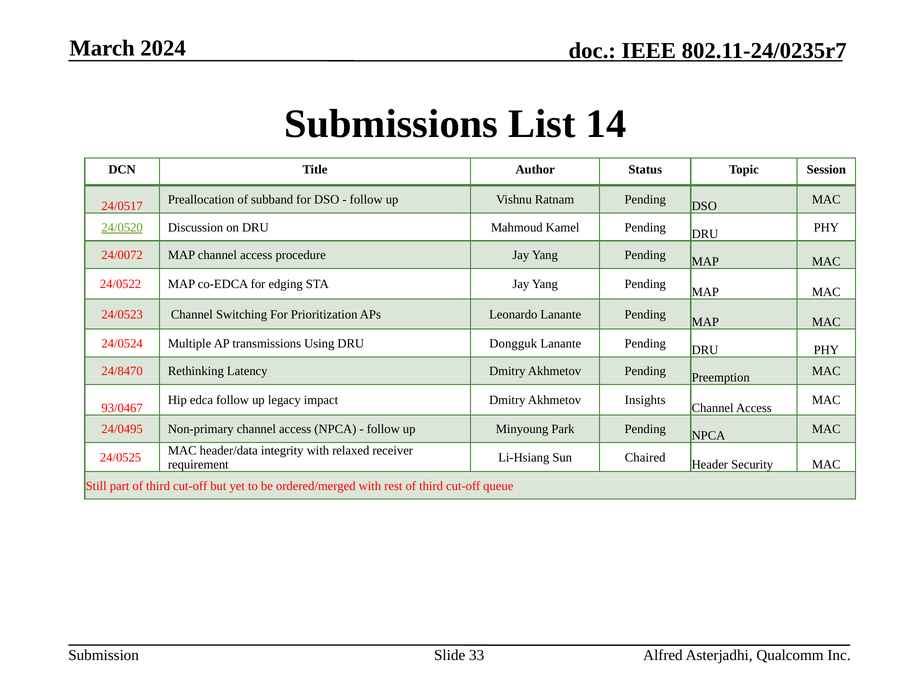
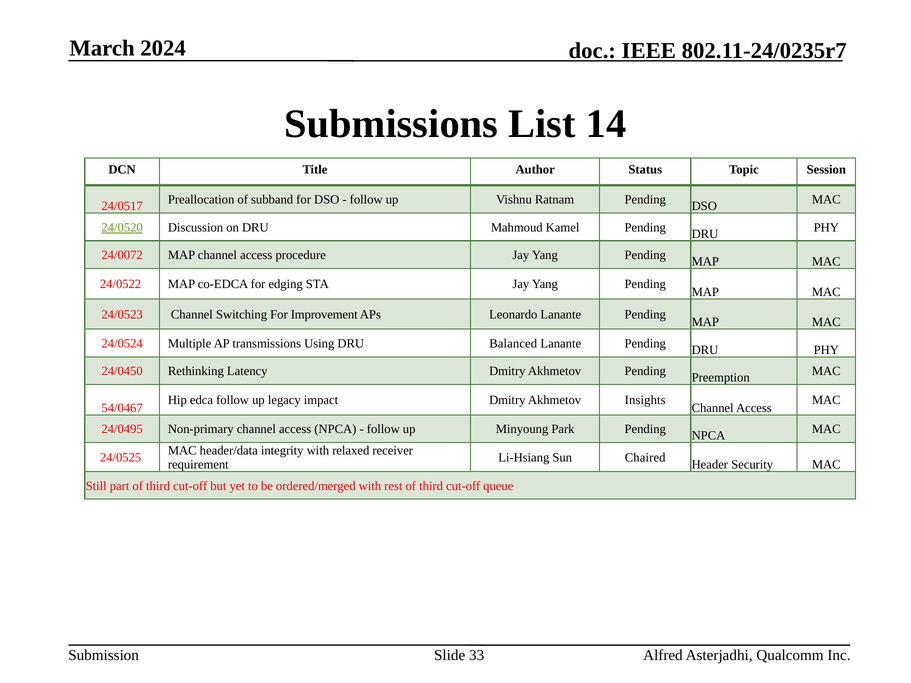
Prioritization: Prioritization -> Improvement
Dongguk: Dongguk -> Balanced
24/8470: 24/8470 -> 24/0450
93/0467: 93/0467 -> 54/0467
